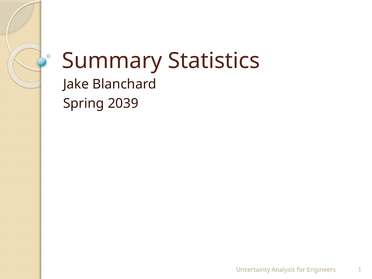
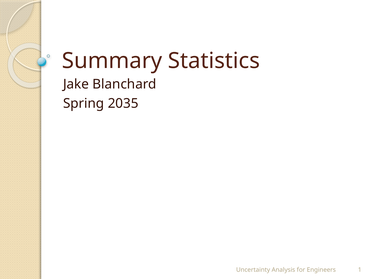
2039: 2039 -> 2035
